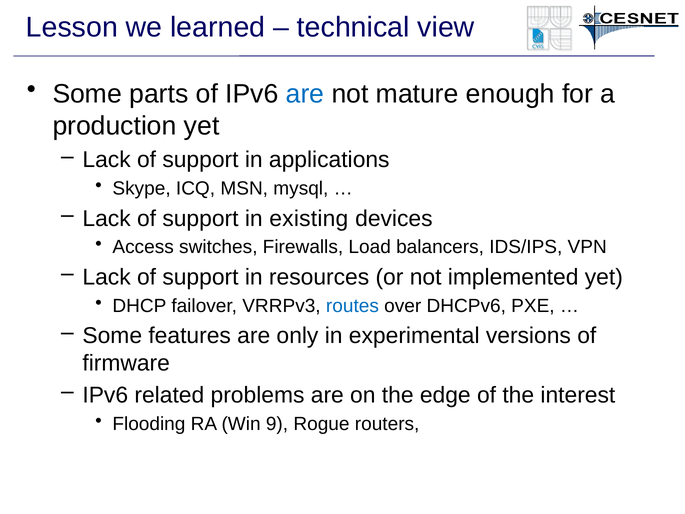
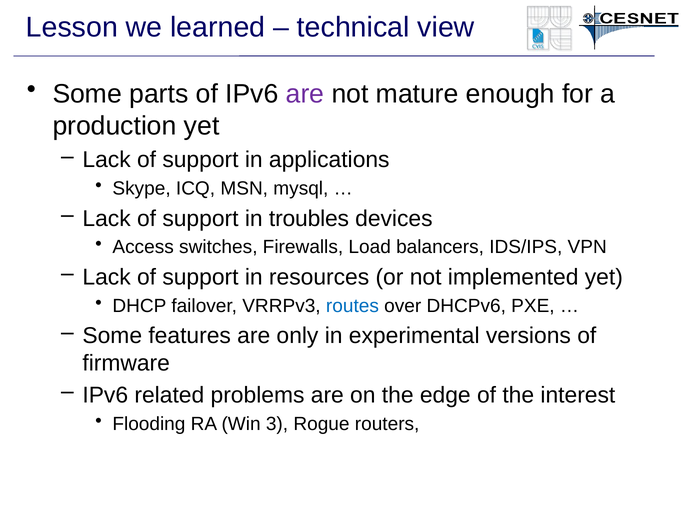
are at (305, 94) colour: blue -> purple
existing: existing -> troubles
9: 9 -> 3
